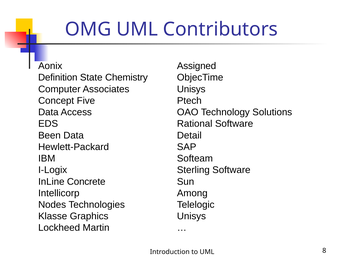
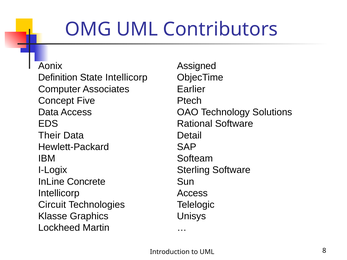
State Chemistry: Chemistry -> Intellicorp
Unisys at (191, 89): Unisys -> Earlier
Been: Been -> Their
Among at (192, 193): Among -> Access
Nodes: Nodes -> Circuit
